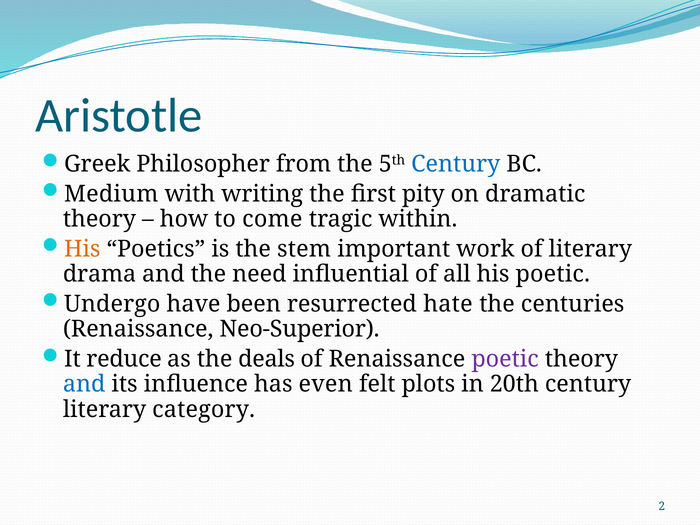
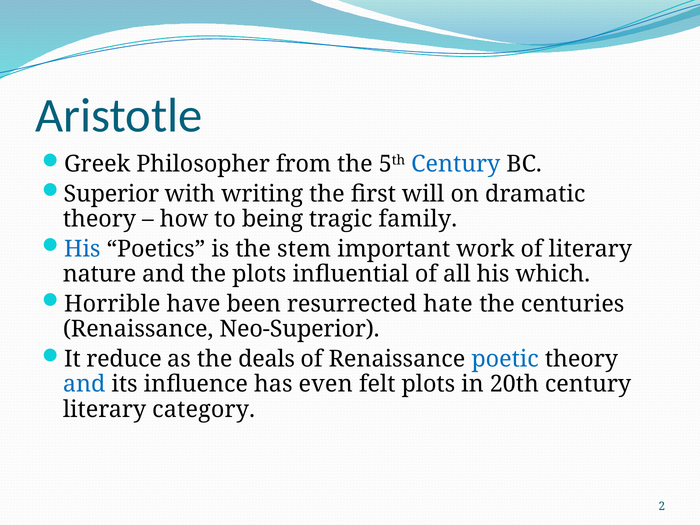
Medium: Medium -> Superior
pity: pity -> will
come: come -> being
within: within -> family
His at (82, 249) colour: orange -> blue
drama: drama -> nature
the need: need -> plots
his poetic: poetic -> which
Undergo: Undergo -> Horrible
poetic at (505, 359) colour: purple -> blue
